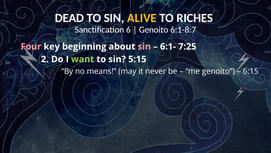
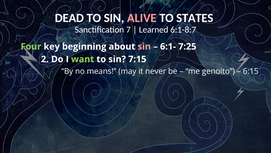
ALIVE colour: yellow -> pink
RICHES: RICHES -> STATES
6: 6 -> 7
Genoito at (154, 30): Genoito -> Learned
Four colour: pink -> light green
5:15: 5:15 -> 7:15
